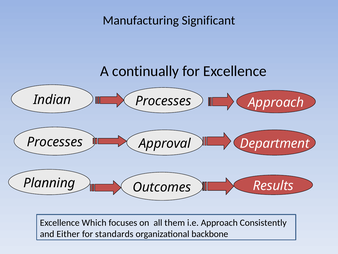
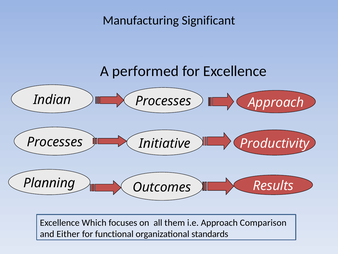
continually: continually -> performed
Approval: Approval -> Initiative
Department: Department -> Productivity
Consistently: Consistently -> Comparison
standards: standards -> functional
backbone: backbone -> standards
